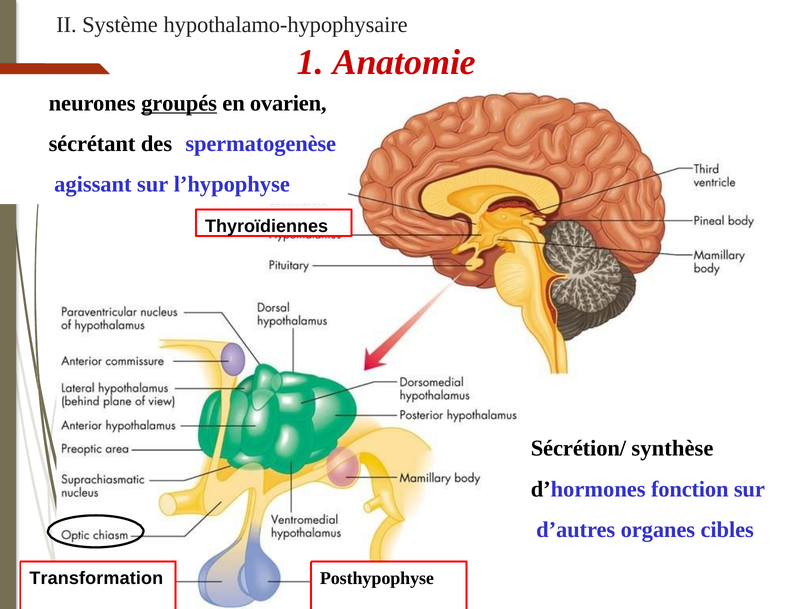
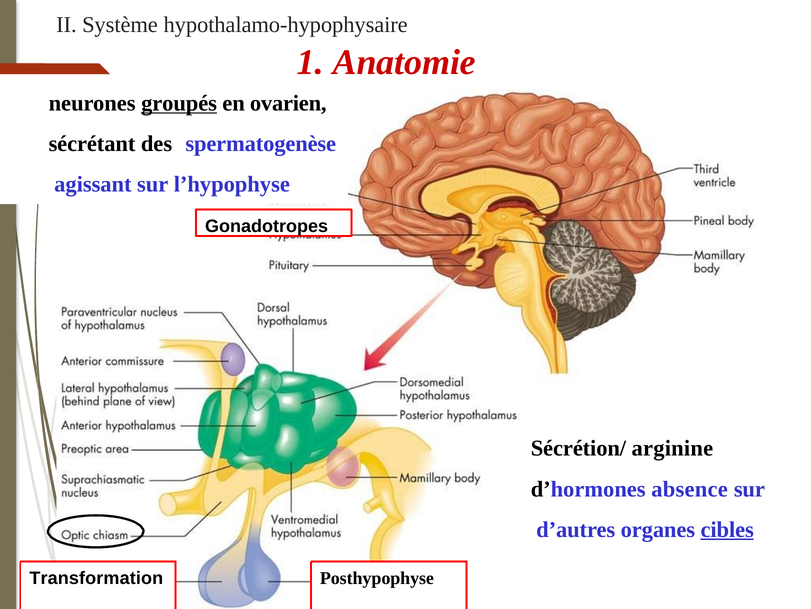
Thyroïdiennes: Thyroïdiennes -> Gonadotropes
synthèse: synthèse -> arginine
fonction: fonction -> absence
cibles underline: none -> present
